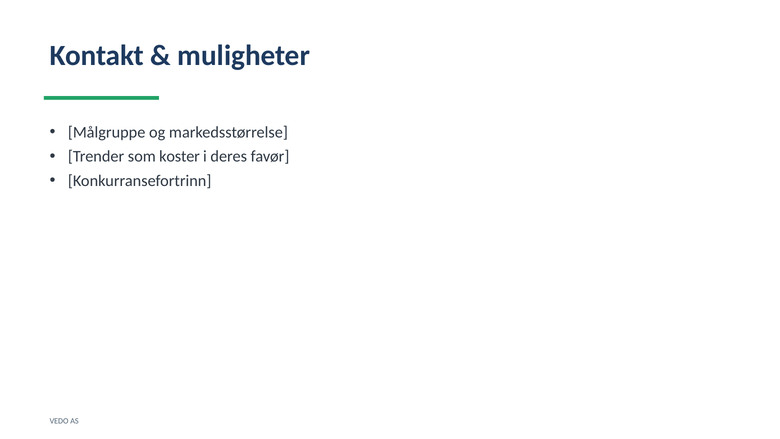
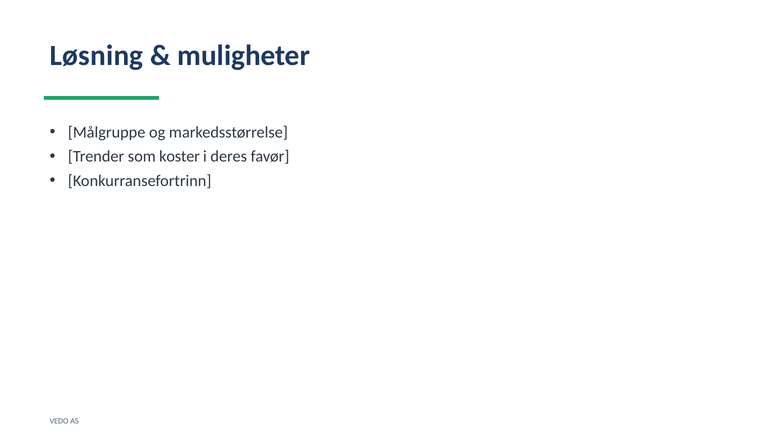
Kontakt: Kontakt -> Løsning
